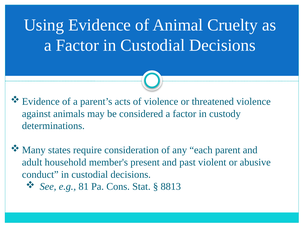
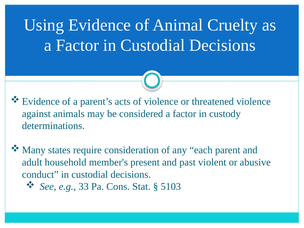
81: 81 -> 33
8813: 8813 -> 5103
